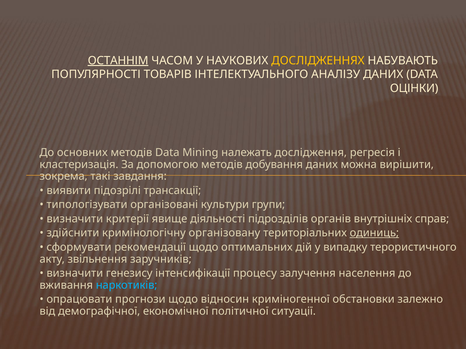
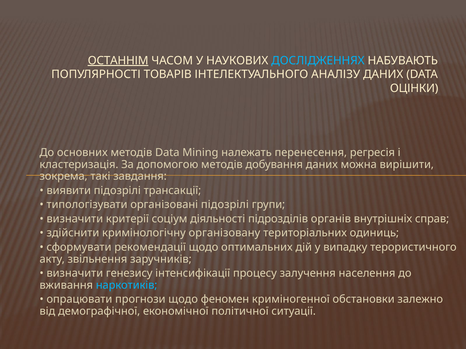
ДОСЛІДЖЕННЯХ colour: yellow -> light blue
дослідження: дослідження -> перенесення
організовані культури: культури -> підозрілі
явище: явище -> соціум
одиниць underline: present -> none
відносин: відносин -> феномен
